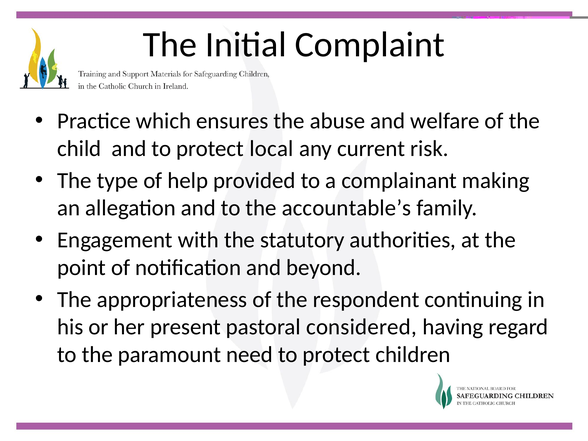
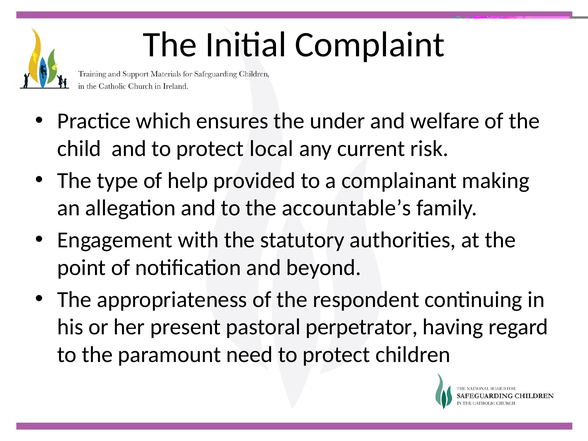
abuse: abuse -> under
considered: considered -> perpetrator
